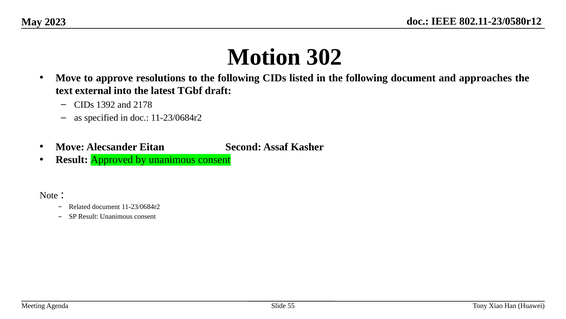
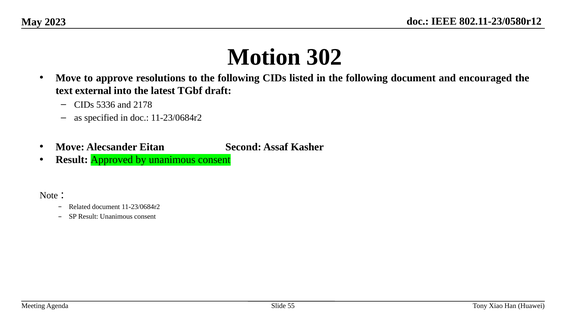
approaches: approaches -> encouraged
1392: 1392 -> 5336
